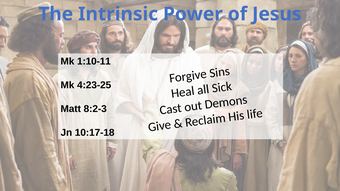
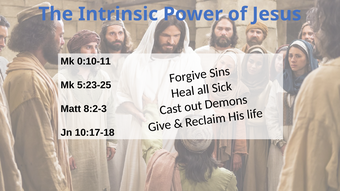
1:10-11: 1:10-11 -> 0:10-11
4:23-25: 4:23-25 -> 5:23-25
